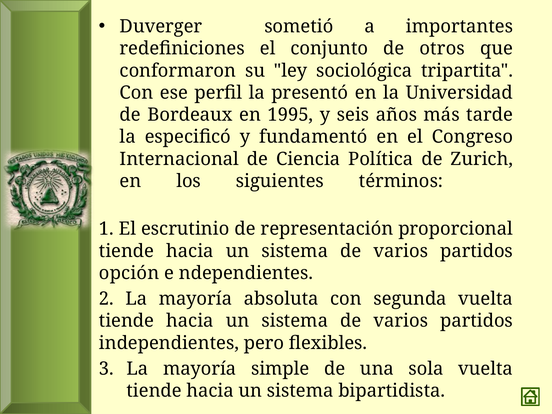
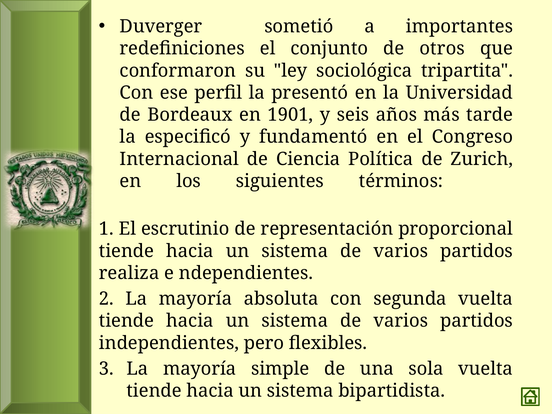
1995: 1995 -> 1901
opción: opción -> realiza
